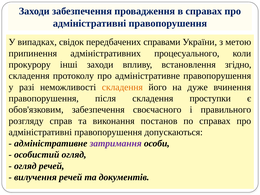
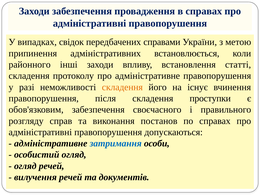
процесуального: процесуального -> встановлюється
прокурору: прокурору -> районного
згідно: згідно -> статті
дуже: дуже -> існує
затримання colour: purple -> blue
